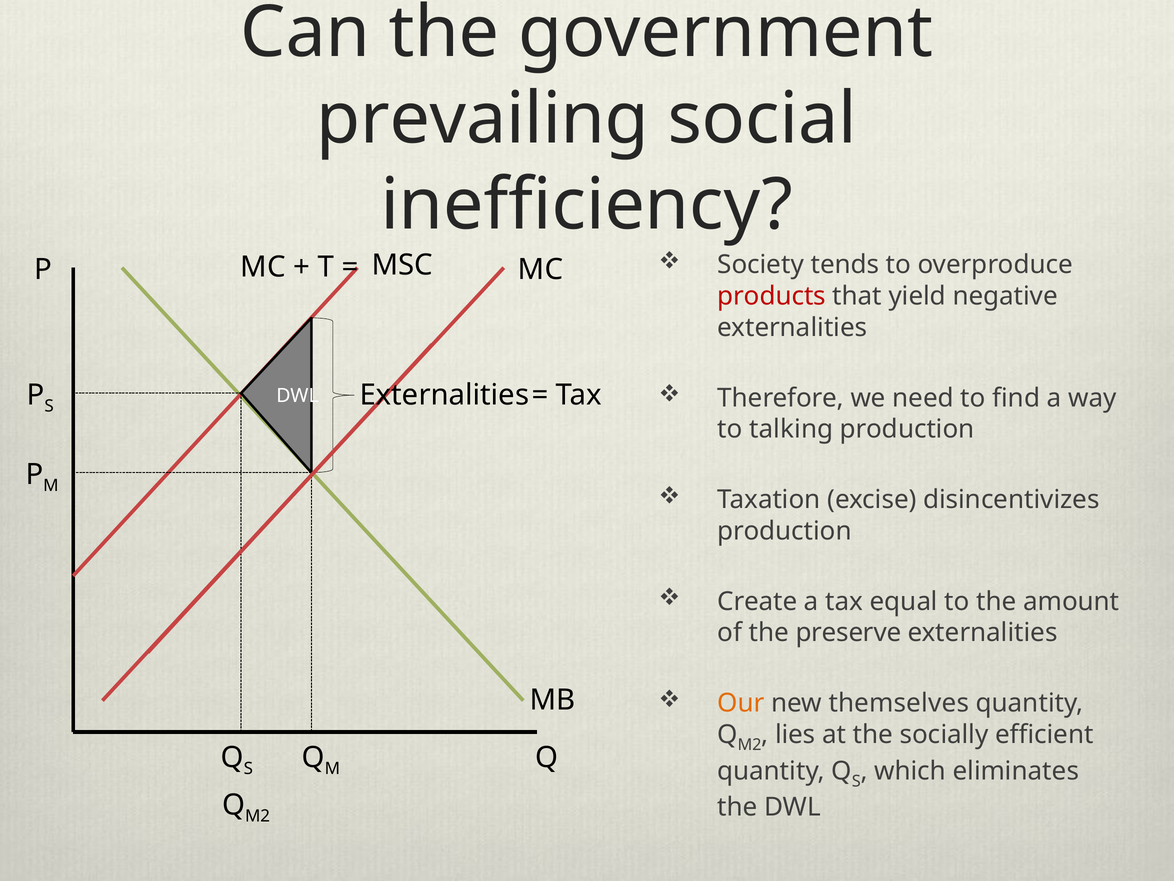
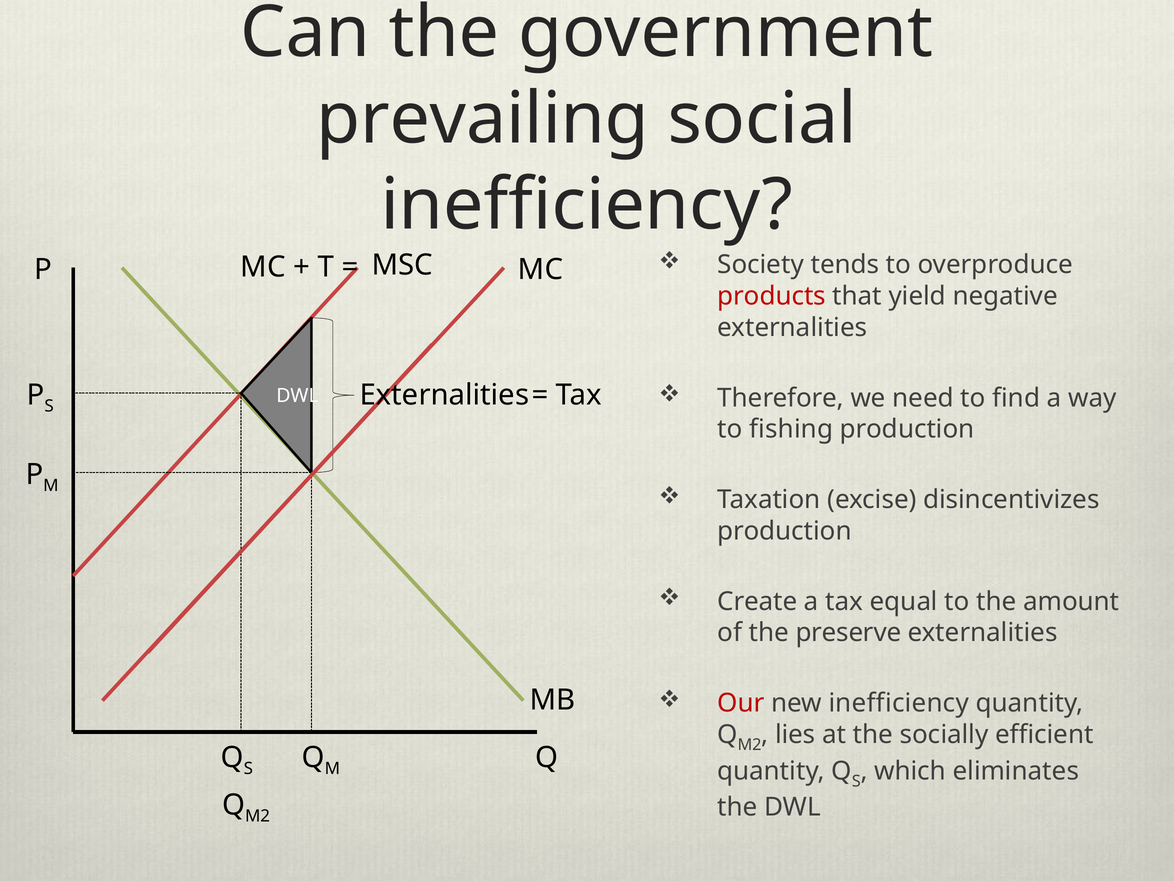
talking: talking -> fishing
Our colour: orange -> red
new themselves: themselves -> inefficiency
